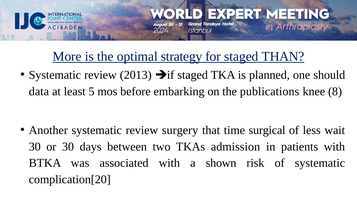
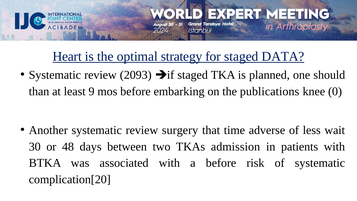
More: More -> Heart
THAN: THAN -> DATA
2013: 2013 -> 2093
data: data -> than
5: 5 -> 9
8: 8 -> 0
surgical: surgical -> adverse
or 30: 30 -> 48
a shown: shown -> before
